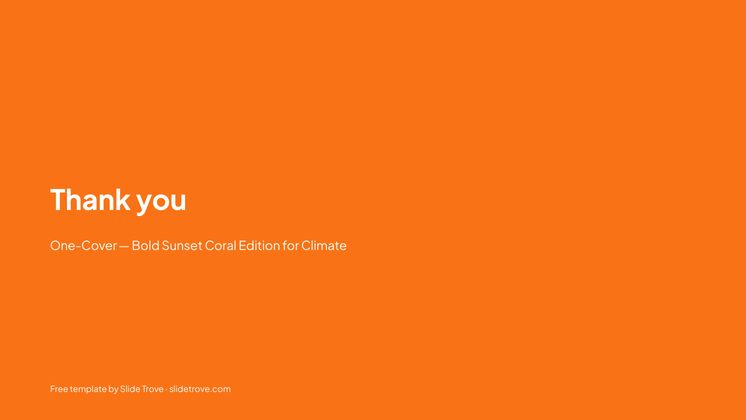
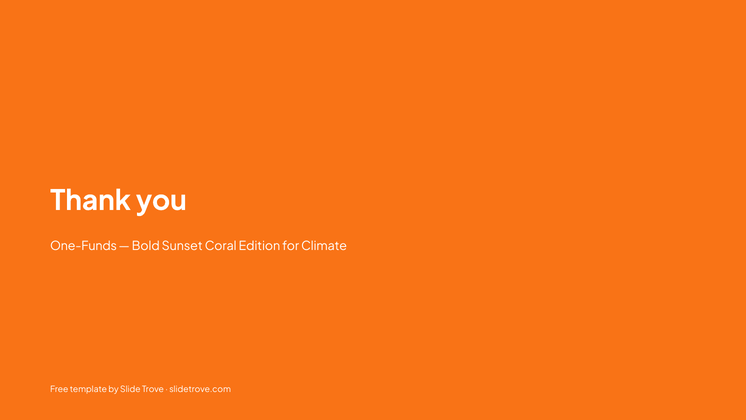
One-Cover: One-Cover -> One-Funds
